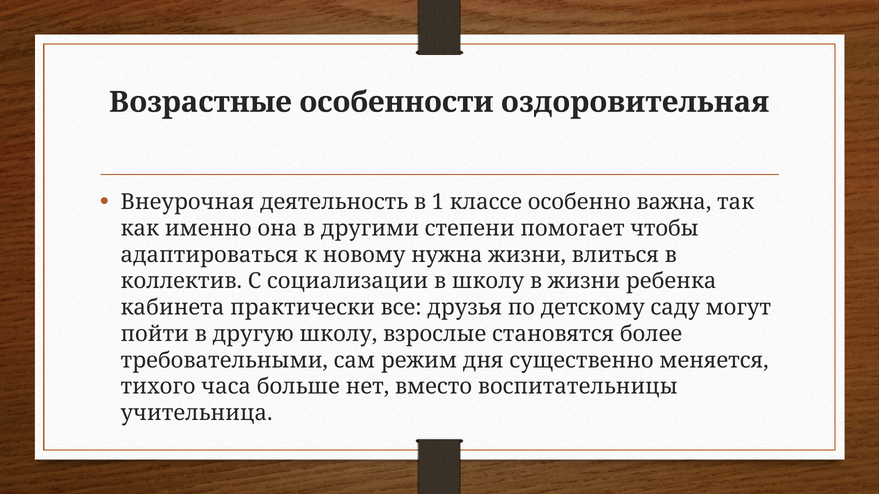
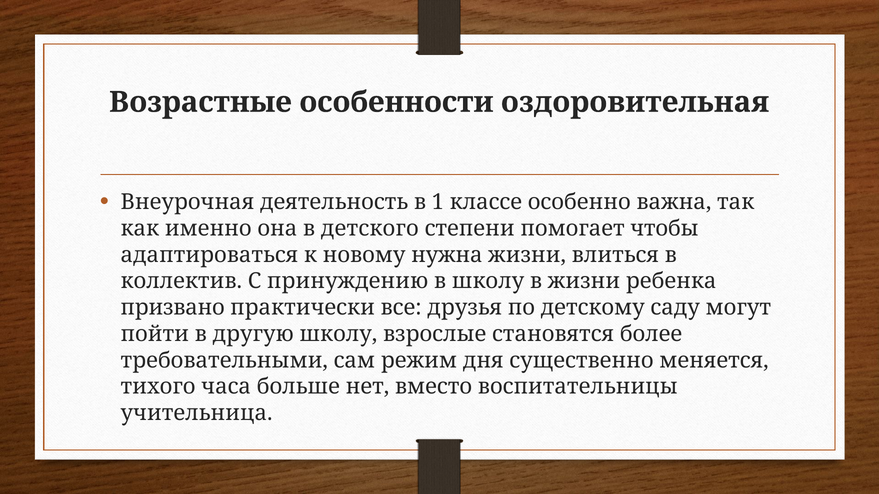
другими: другими -> детского
социализации: социализации -> принуждению
кабинета: кабинета -> призвано
